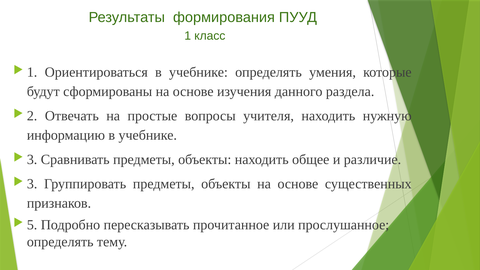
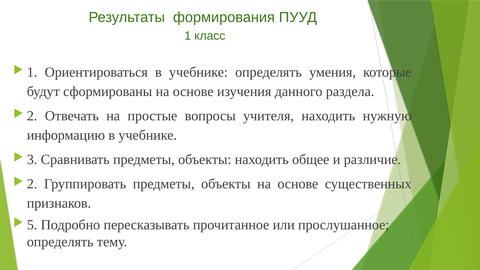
3 at (32, 184): 3 -> 2
